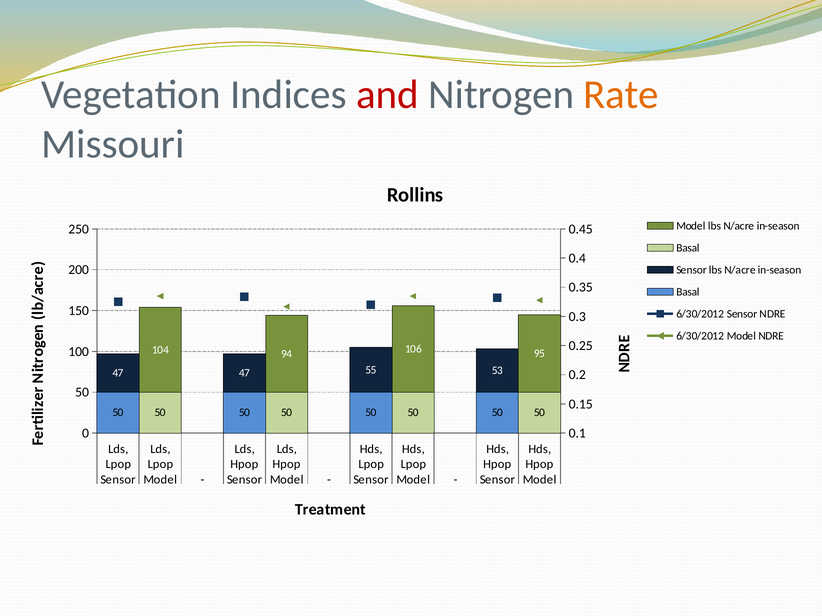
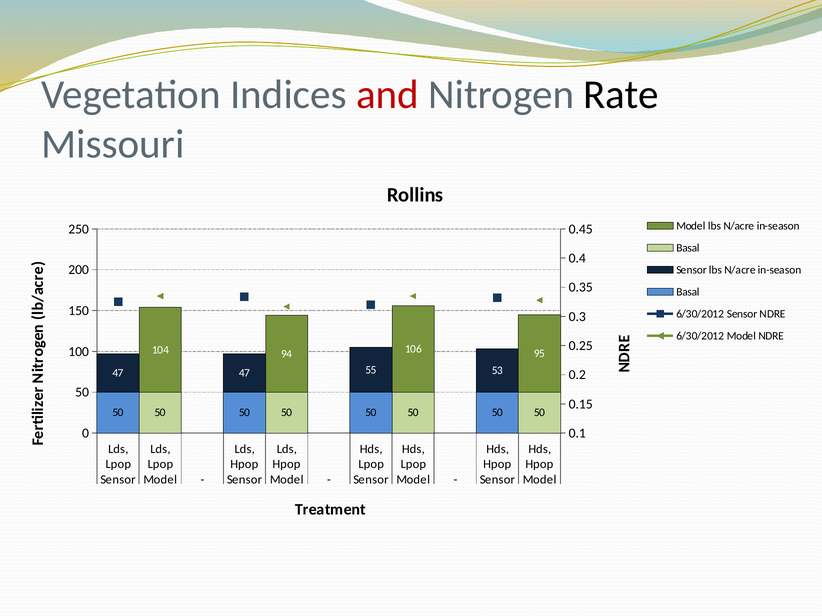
Rate colour: orange -> black
